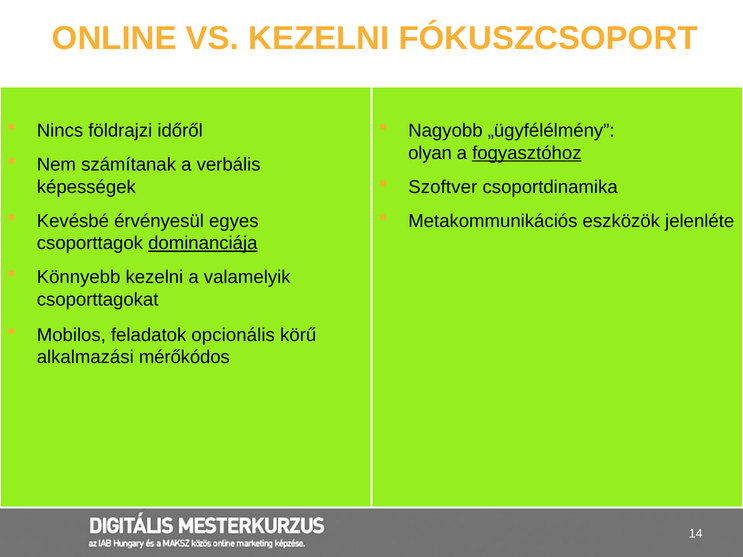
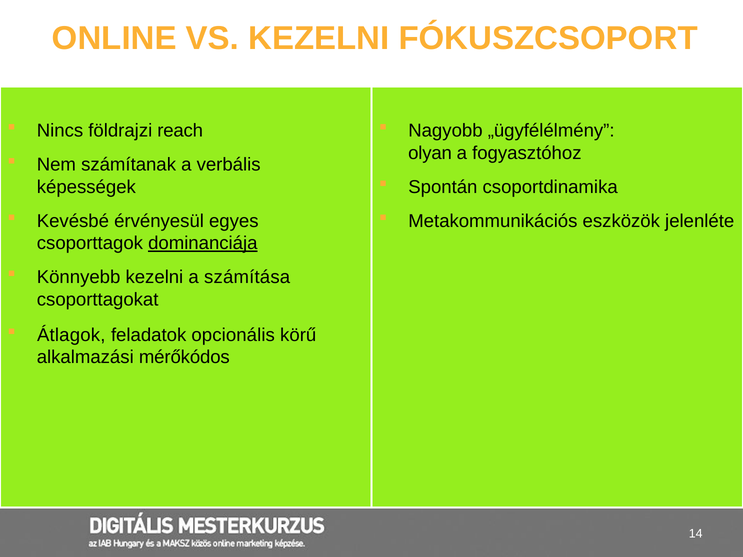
időről: időről -> reach
fogyasztóhoz underline: present -> none
Szoftver: Szoftver -> Spontán
valamelyik: valamelyik -> számítása
Mobilos: Mobilos -> Átlagok
